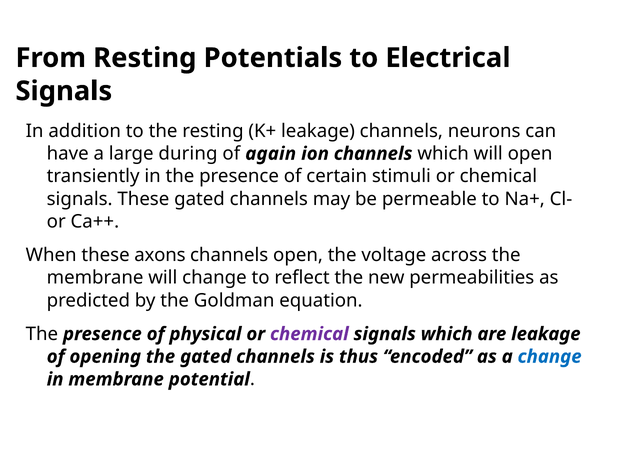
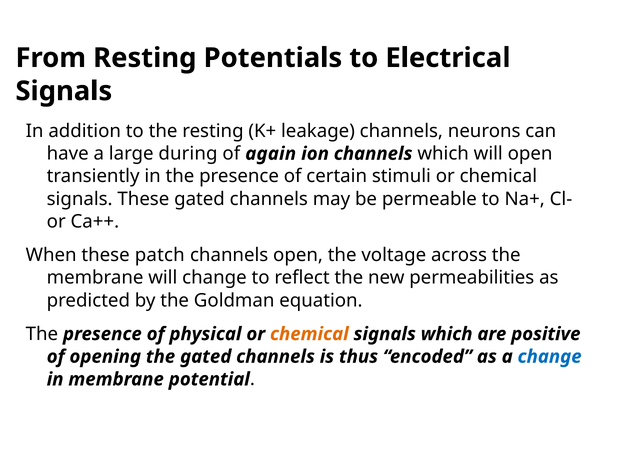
axons: axons -> patch
chemical at (309, 334) colour: purple -> orange
are leakage: leakage -> positive
